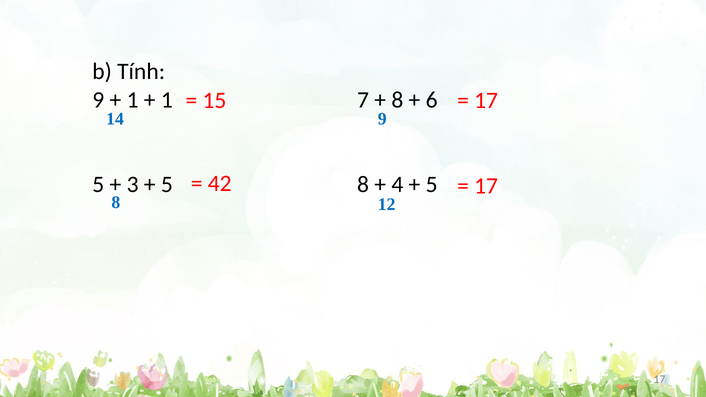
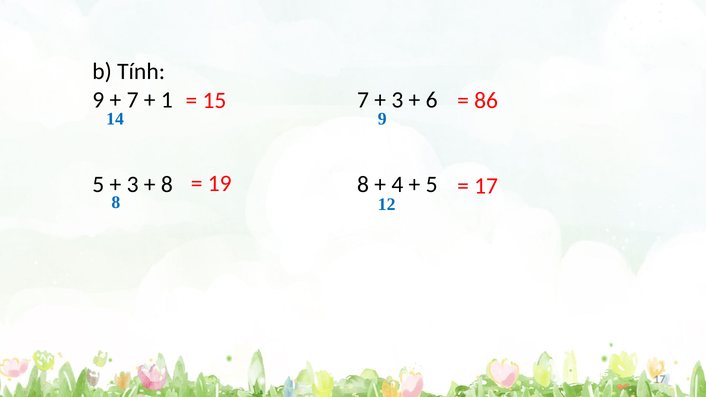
1 at (133, 100): 1 -> 7
8 at (397, 100): 8 -> 3
17 at (486, 100): 17 -> 86
42: 42 -> 19
5 at (167, 185): 5 -> 8
